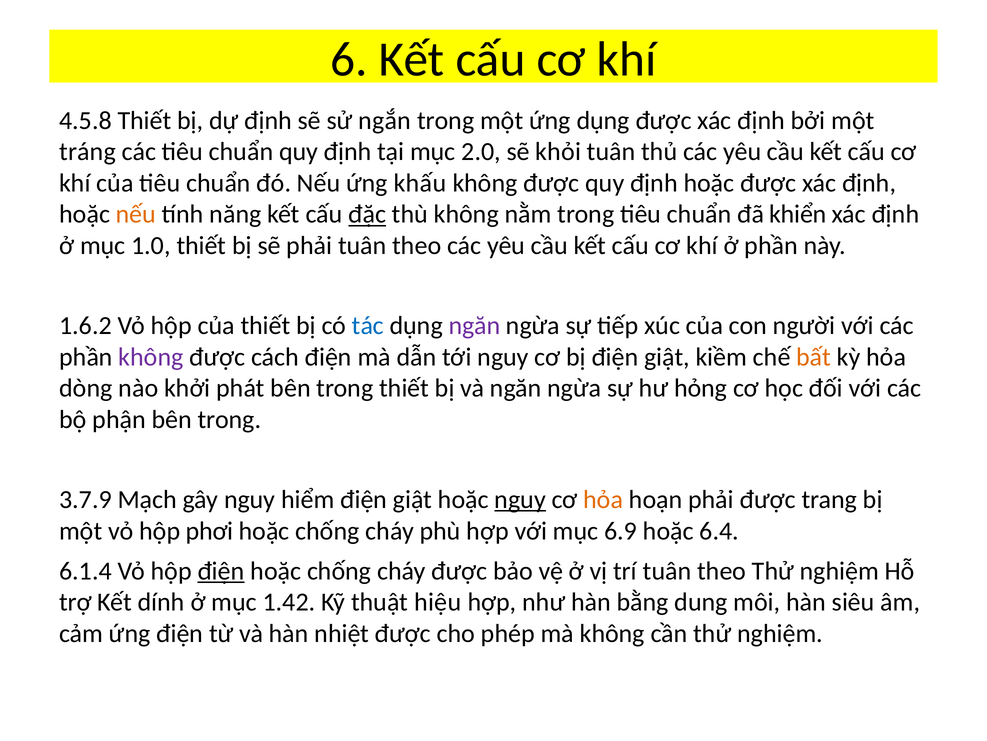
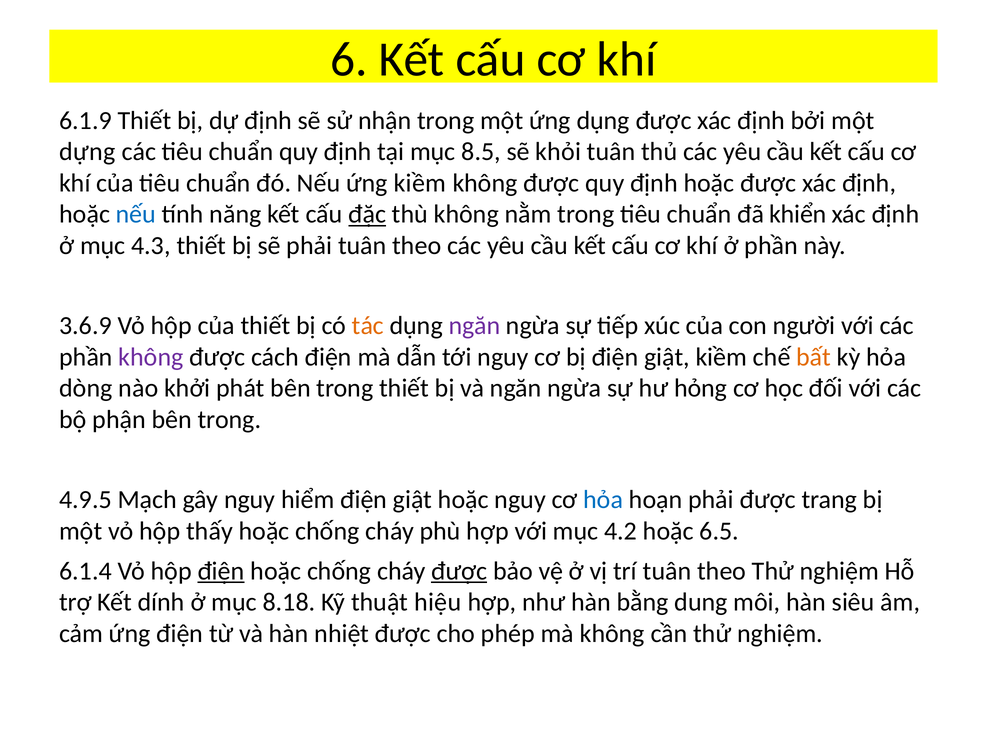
4.5.8: 4.5.8 -> 6.1.9
ngắn: ngắn -> nhận
tráng: tráng -> dựng
2.0: 2.0 -> 8.5
ứng khấu: khấu -> kiềm
nếu at (136, 214) colour: orange -> blue
1.0: 1.0 -> 4.3
1.6.2: 1.6.2 -> 3.6.9
tác colour: blue -> orange
3.7.9: 3.7.9 -> 4.9.5
nguy at (520, 499) underline: present -> none
hỏa at (603, 499) colour: orange -> blue
phơi: phơi -> thấy
6.9: 6.9 -> 4.2
6.4: 6.4 -> 6.5
được at (459, 571) underline: none -> present
1.42: 1.42 -> 8.18
